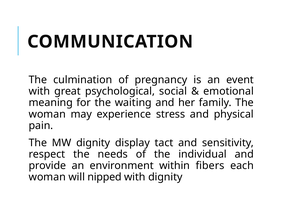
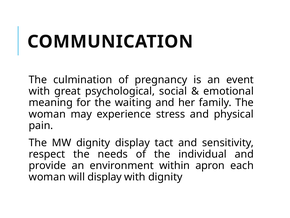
fibers: fibers -> apron
will nipped: nipped -> display
